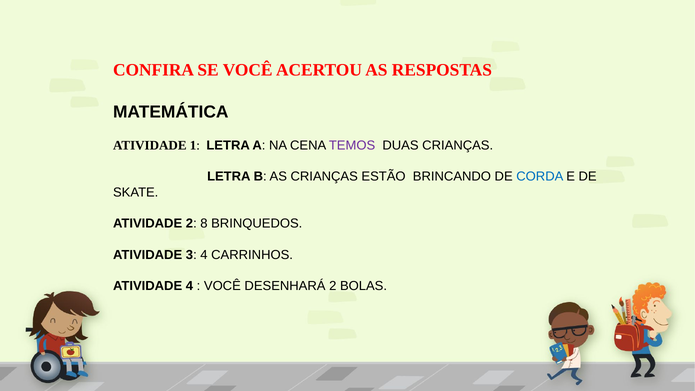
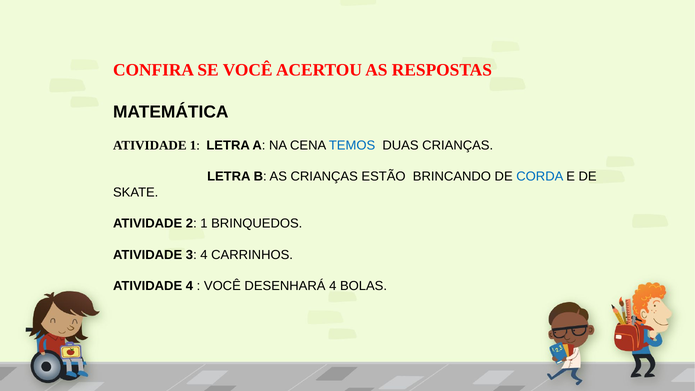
TEMOS colour: purple -> blue
2 8: 8 -> 1
DESENHARÁ 2: 2 -> 4
